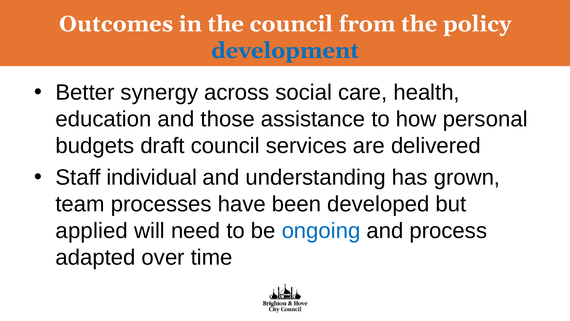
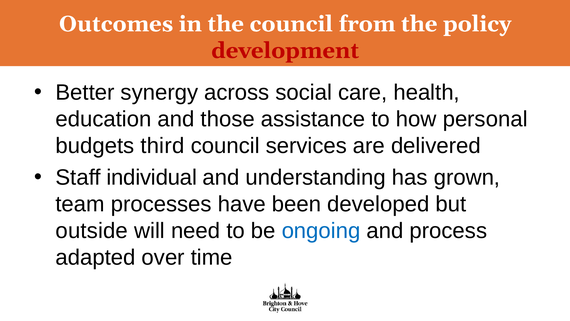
development colour: blue -> red
draft: draft -> third
applied: applied -> outside
